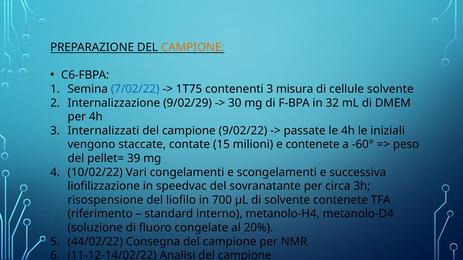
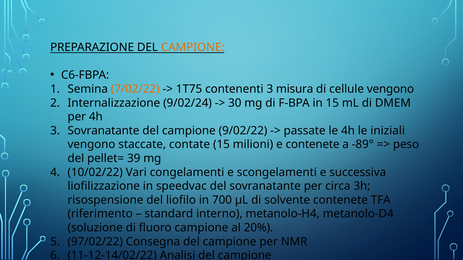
7/02/22 colour: blue -> orange
cellule solvente: solvente -> vengono
9/02/29: 9/02/29 -> 9/02/24
in 32: 32 -> 15
3 Internalizzati: Internalizzati -> Sovranatante
-60°: -60° -> -89°
fluoro congelate: congelate -> campione
44/02/22: 44/02/22 -> 97/02/22
